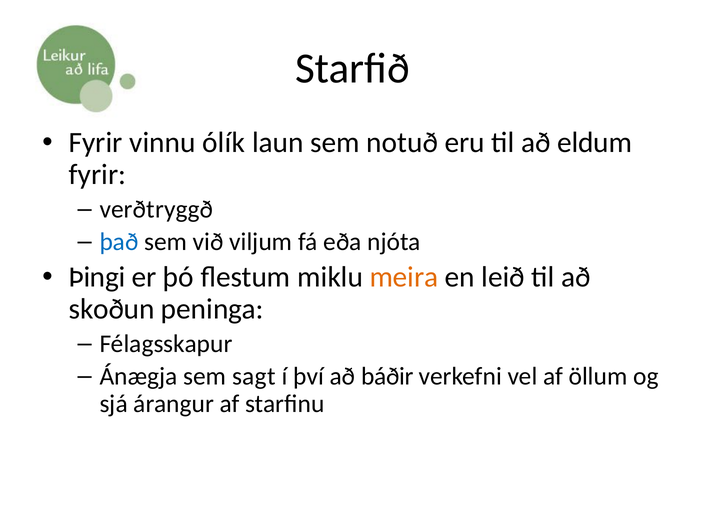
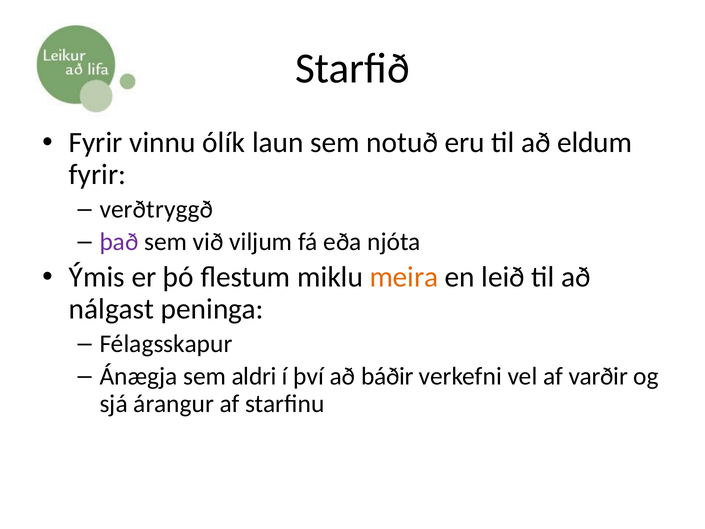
það colour: blue -> purple
Þingi: Þingi -> Ýmis
skoðun: skoðun -> nálgast
sagt: sagt -> aldri
öllum: öllum -> varðir
